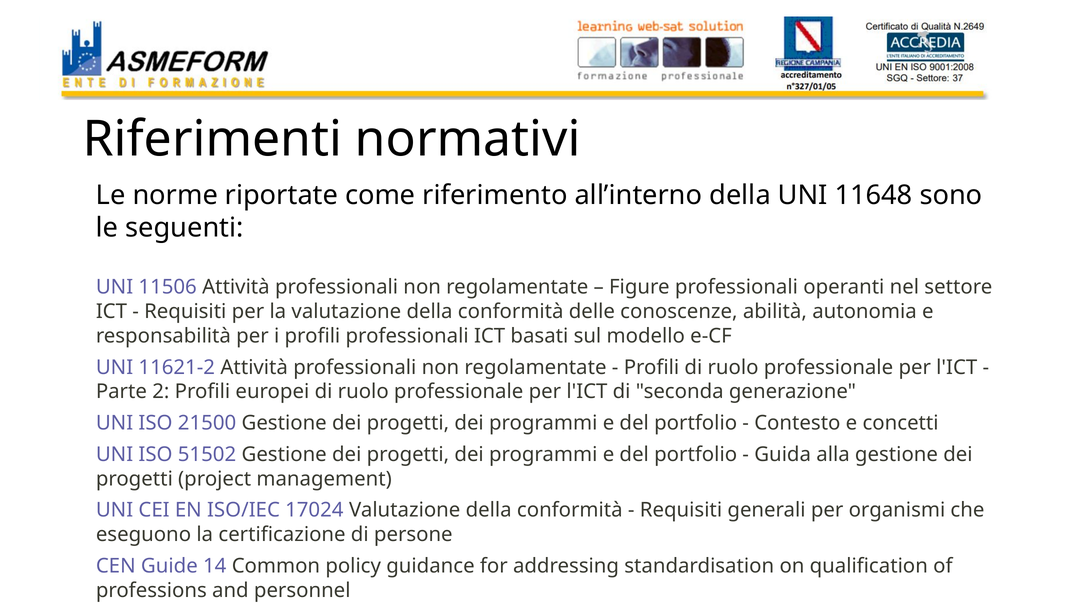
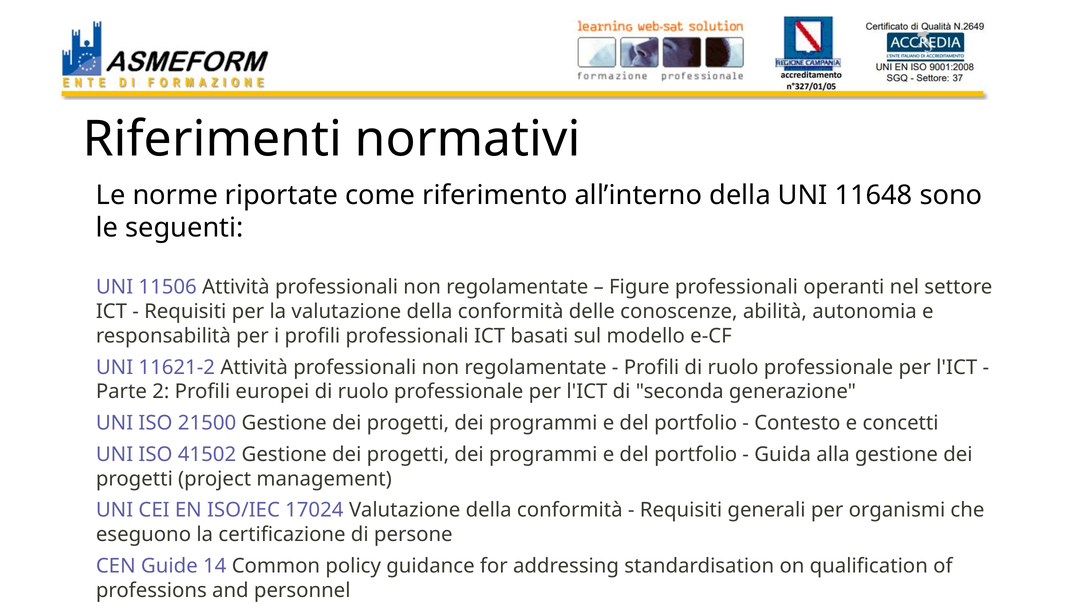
51502: 51502 -> 41502
